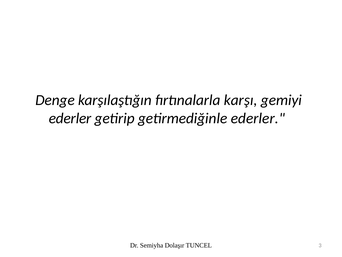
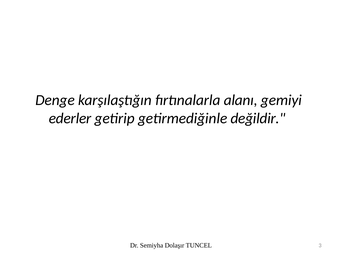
karşı: karşı -> alanı
getirmediğinle ederler: ederler -> değildir
